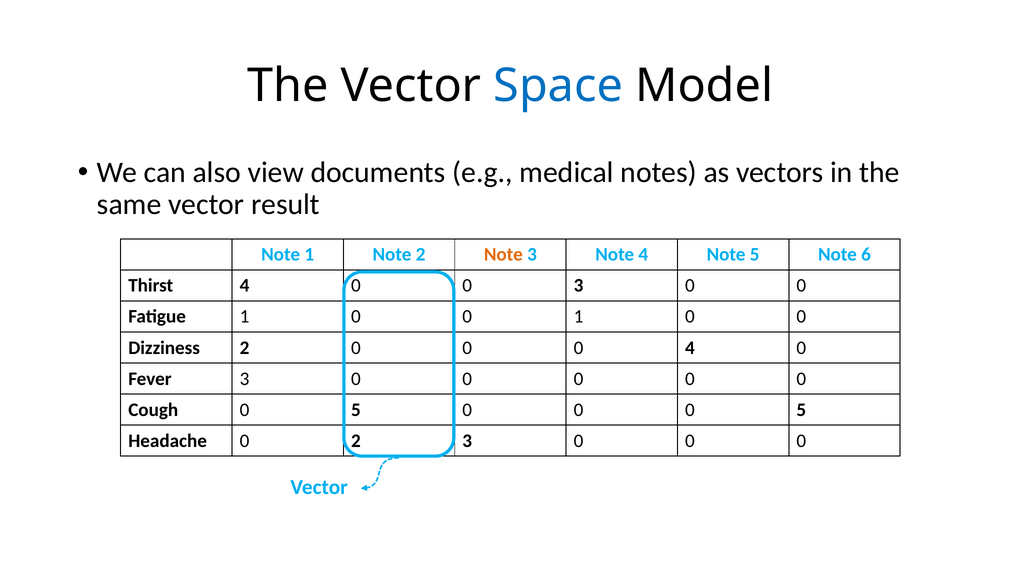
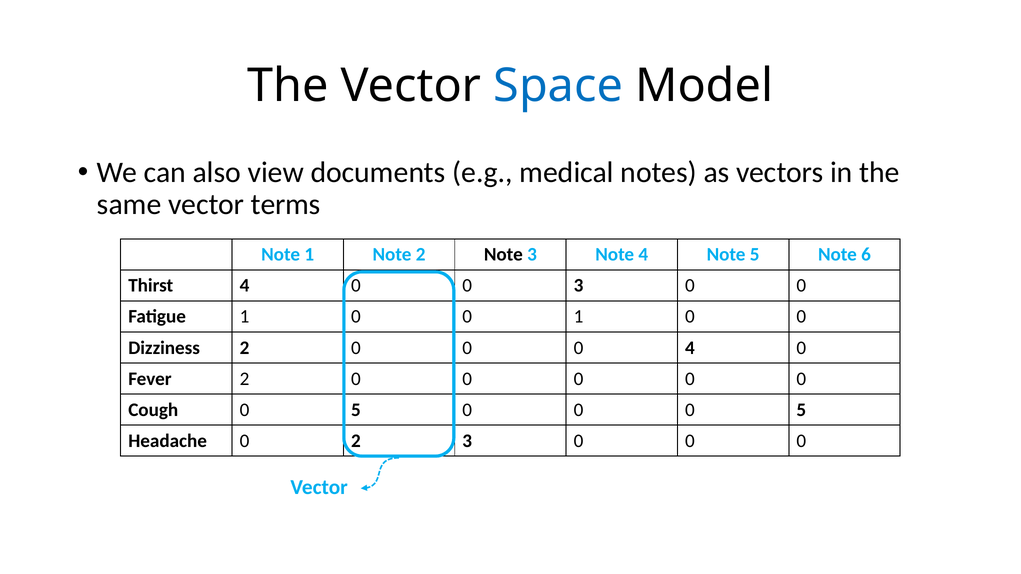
result: result -> terms
Note at (503, 255) colour: orange -> black
Fever 3: 3 -> 2
